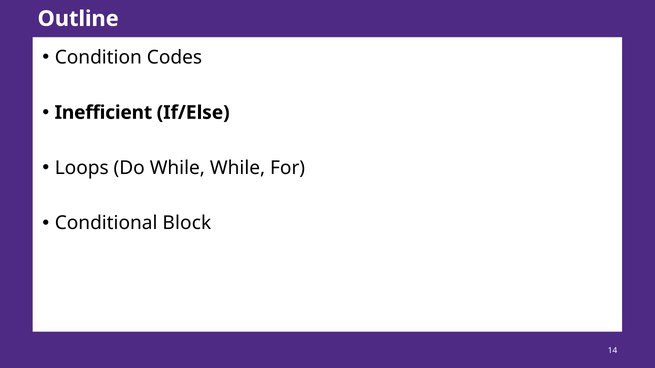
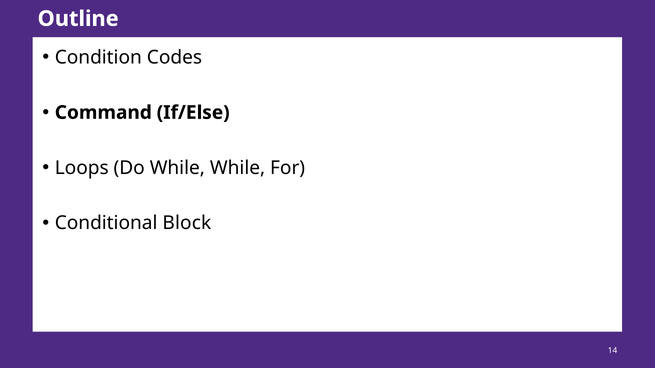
Inefficient: Inefficient -> Command
